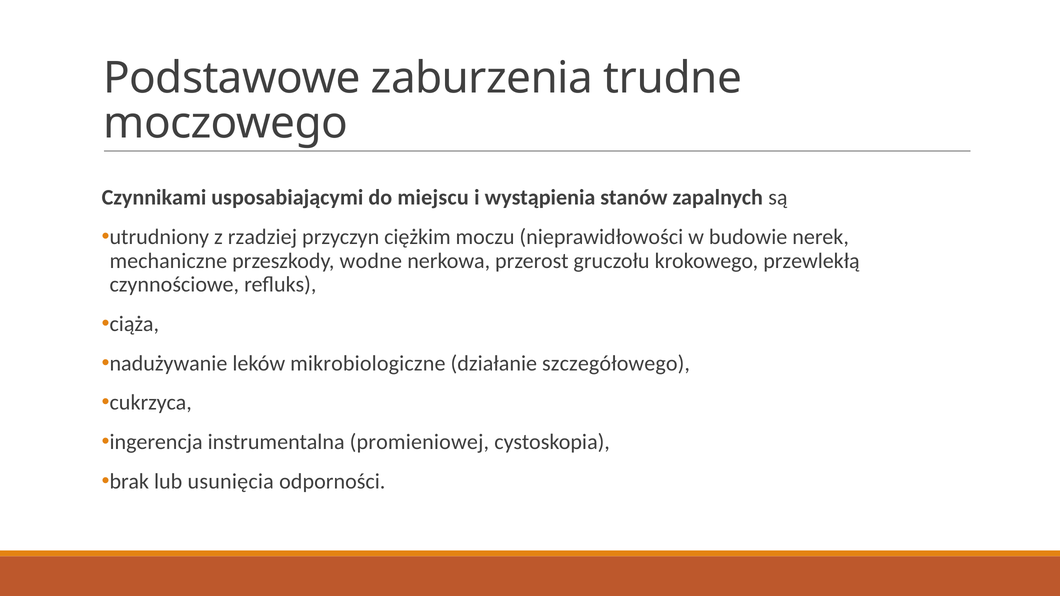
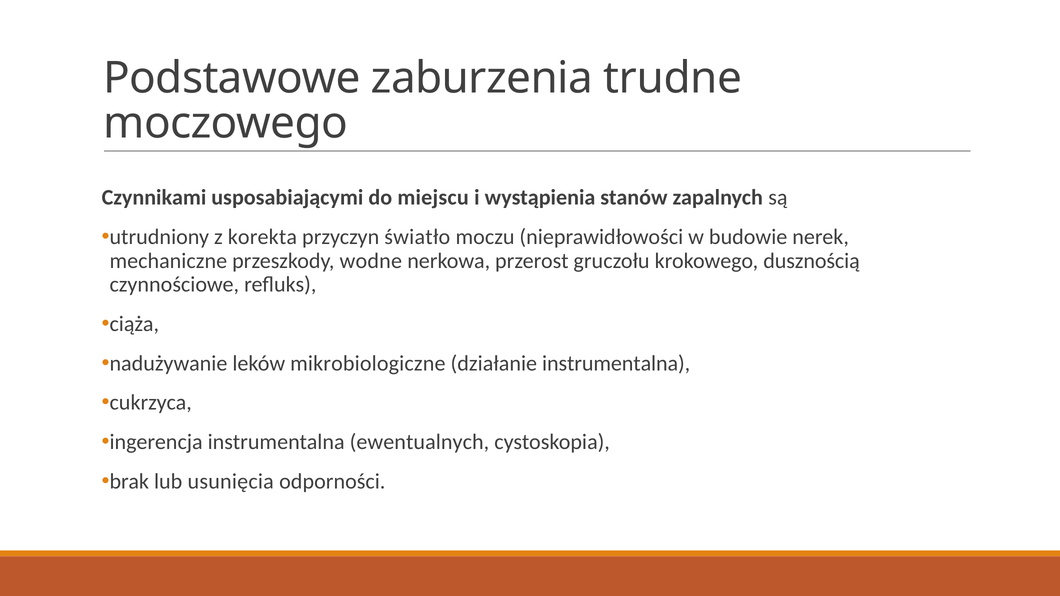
rzadziej: rzadziej -> korekta
ciężkim: ciężkim -> światło
przewlekłą: przewlekłą -> dusznością
działanie szczegółowego: szczegółowego -> instrumentalna
promieniowej: promieniowej -> ewentualnych
